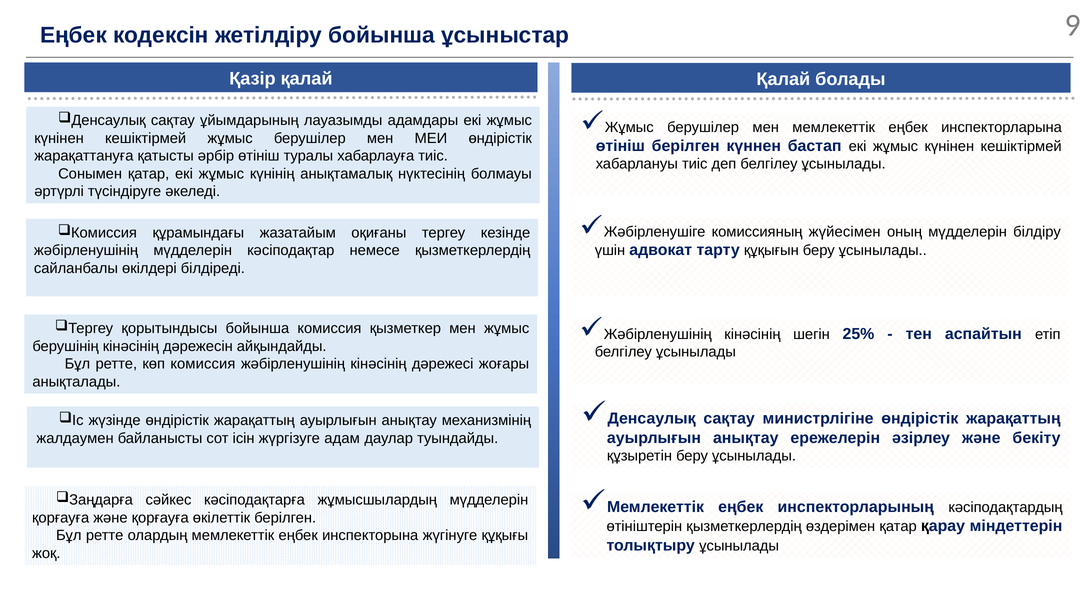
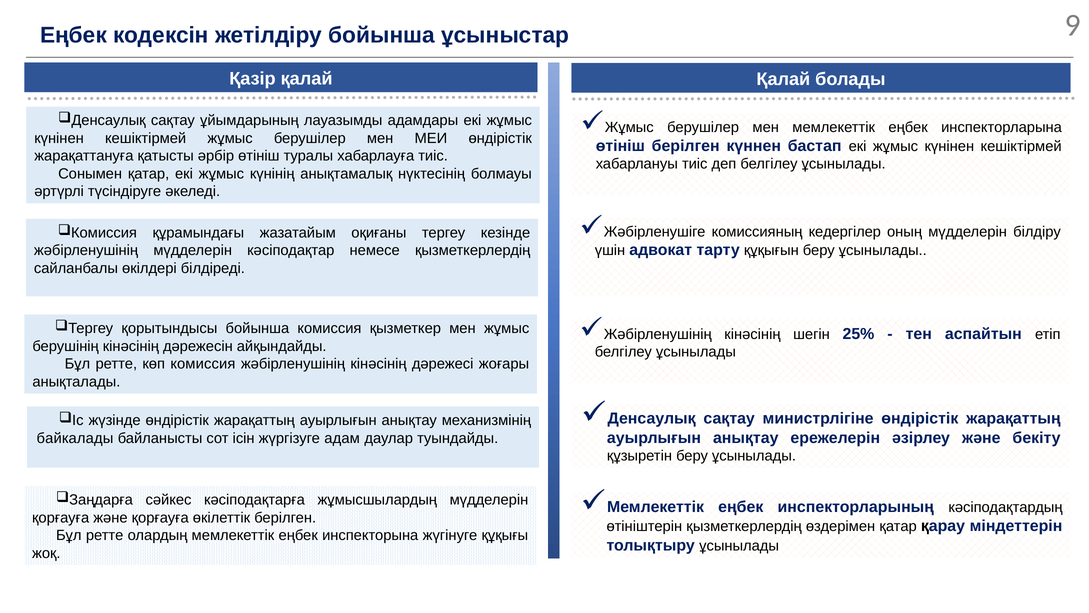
жүйесімен: жүйесімен -> кедергілер
жалдаумен: жалдаумен -> байкалады
